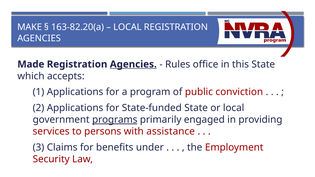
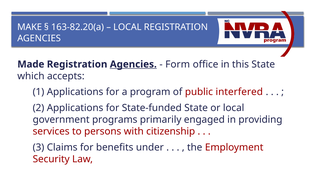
Rules: Rules -> Form
conviction: conviction -> interfered
programs underline: present -> none
assistance: assistance -> citizenship
